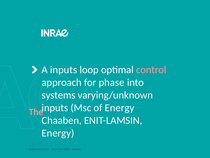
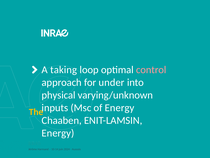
A inputs: inputs -> taking
phase: phase -> under
systems: systems -> physical
The colour: pink -> yellow
